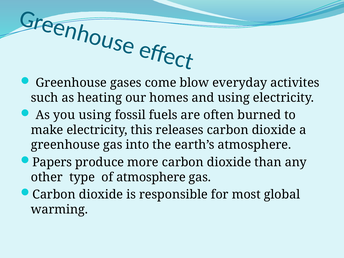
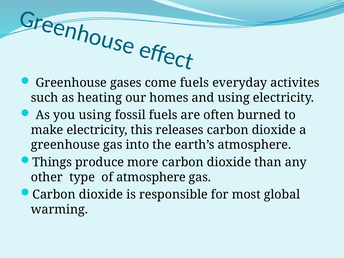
come blow: blow -> fuels
Papers: Papers -> Things
